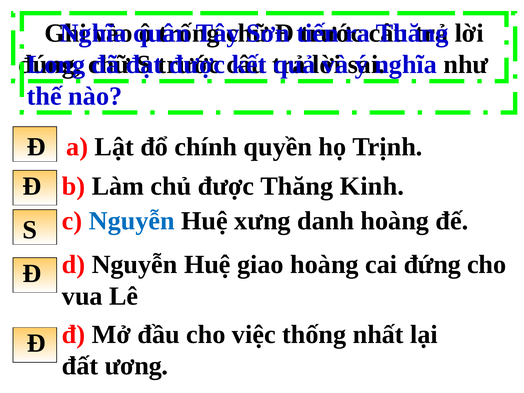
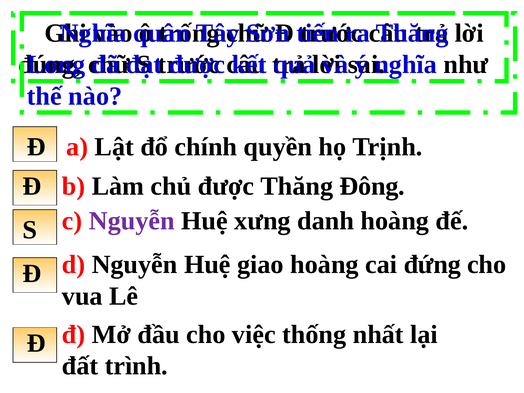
Kinh: Kinh -> Đông
Nguyễn at (132, 221) colour: blue -> purple
ương: ương -> trình
